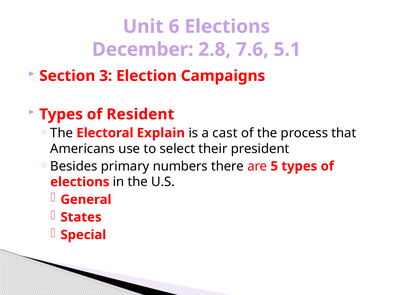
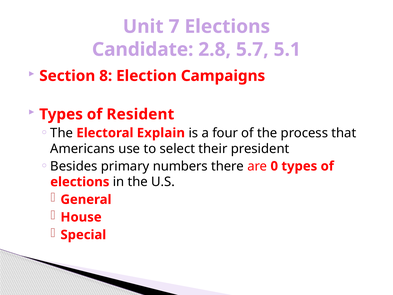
6: 6 -> 7
December: December -> Candidate
7.6: 7.6 -> 5.7
3: 3 -> 8
cast: cast -> four
5: 5 -> 0
States: States -> House
